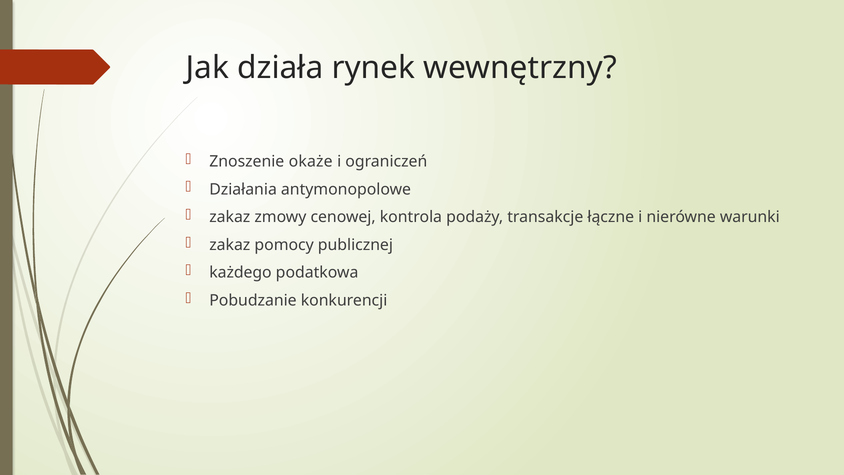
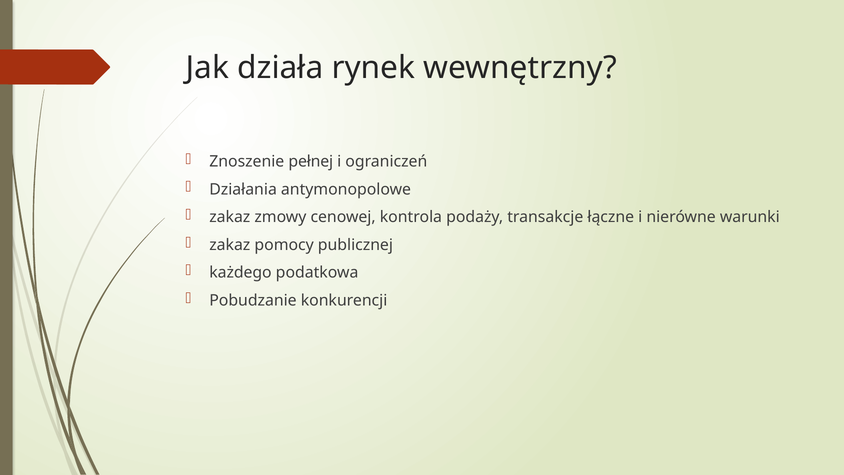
okaże: okaże -> pełnej
